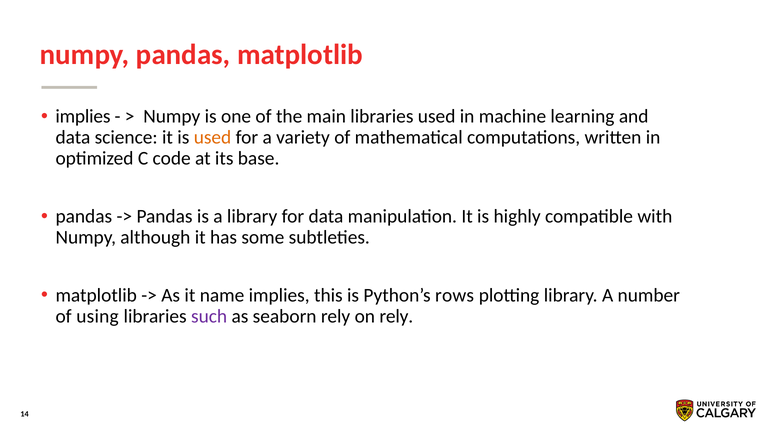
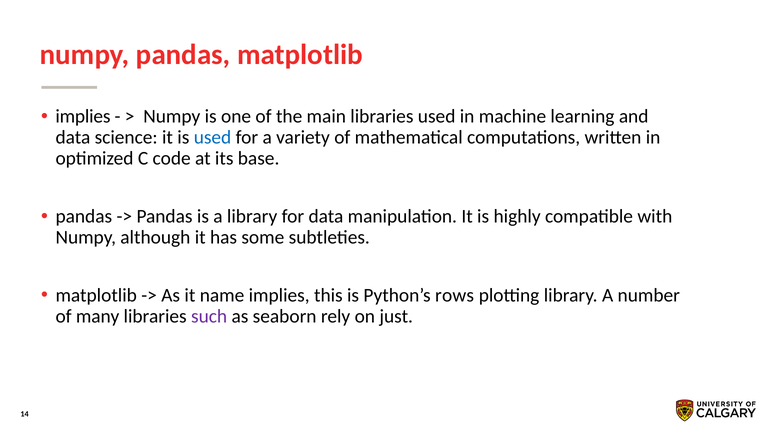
used at (213, 137) colour: orange -> blue
using: using -> many
on rely: rely -> just
